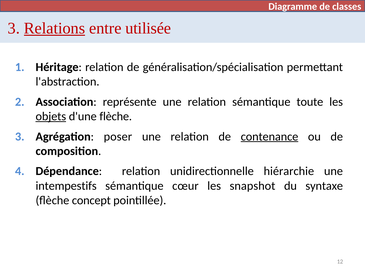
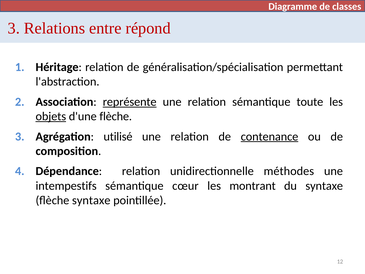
Relations underline: present -> none
utilisée: utilisée -> répond
représente underline: none -> present
poser: poser -> utilisé
hiérarchie: hiérarchie -> méthodes
snapshot: snapshot -> montrant
flèche concept: concept -> syntaxe
